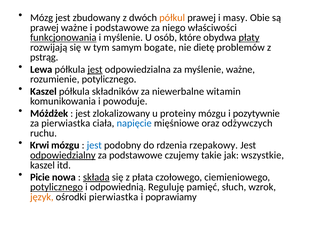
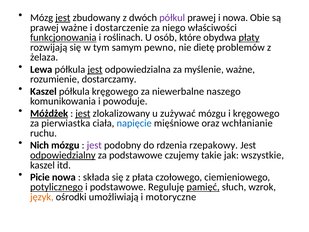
jest at (63, 18) underline: none -> present
półkul colour: orange -> purple
i masy: masy -> nowa
i podstawowe: podstawowe -> dostarczenie
i myślenie: myślenie -> roślinach
bogate: bogate -> pewno
pstrąg: pstrąg -> żelaza
rozumienie potylicznego: potylicznego -> dostarczamy
półkula składników: składników -> kręgowego
witamin: witamin -> naszego
Móżdżek underline: none -> present
jest at (83, 113) underline: none -> present
proteiny: proteiny -> zużywać
i pozytywnie: pozytywnie -> kręgowego
odżywczych: odżywczych -> wchłanianie
Krwi: Krwi -> Nich
jest at (94, 145) colour: blue -> purple
składa underline: present -> none
i odpowiednią: odpowiednią -> podstawowe
pamięć underline: none -> present
ośrodki pierwiastka: pierwiastka -> umożliwiają
poprawiamy: poprawiamy -> motoryczne
